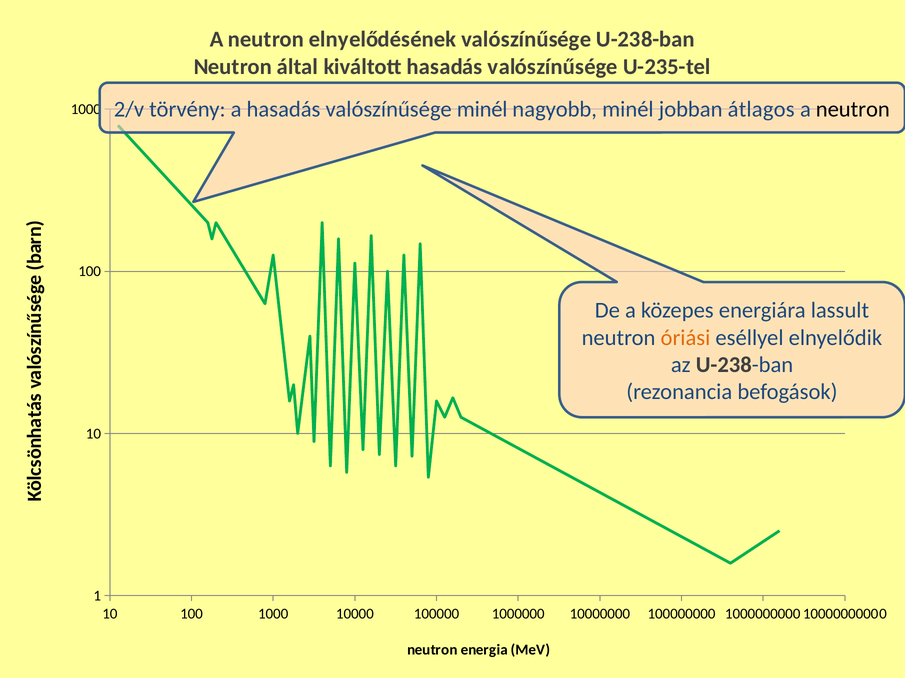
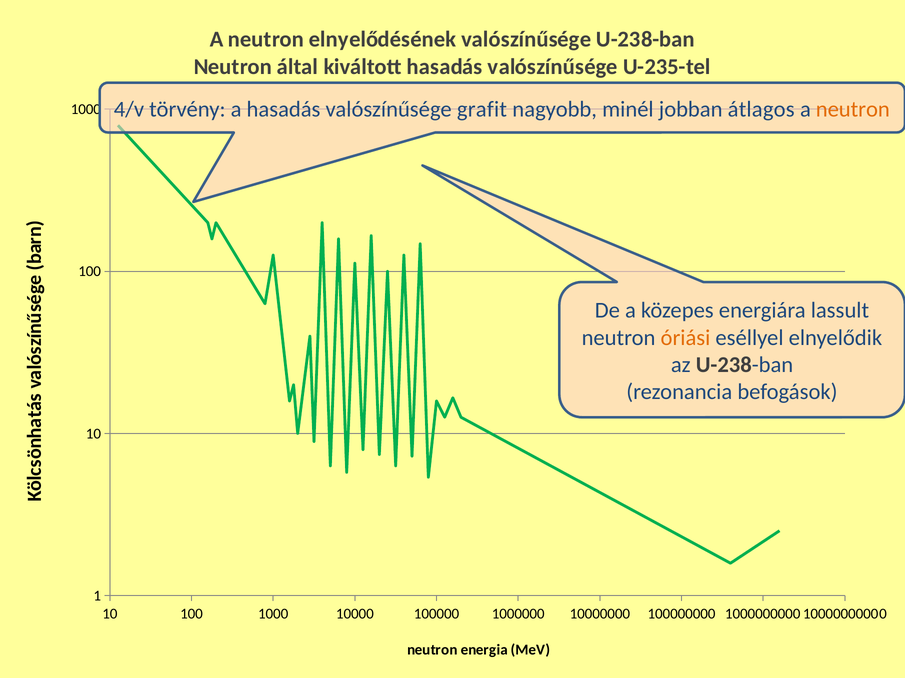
2/v: 2/v -> 4/v
valószínűsége minél: minél -> grafit
neutron at (853, 109) colour: black -> orange
